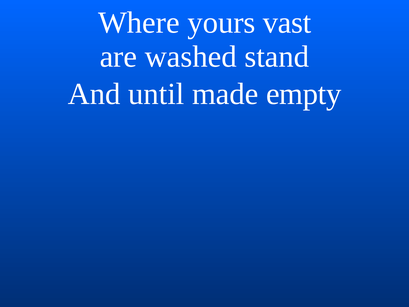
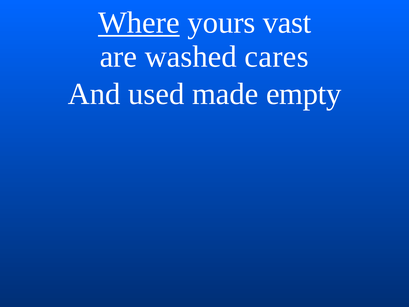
Where underline: none -> present
stand: stand -> cares
until: until -> used
